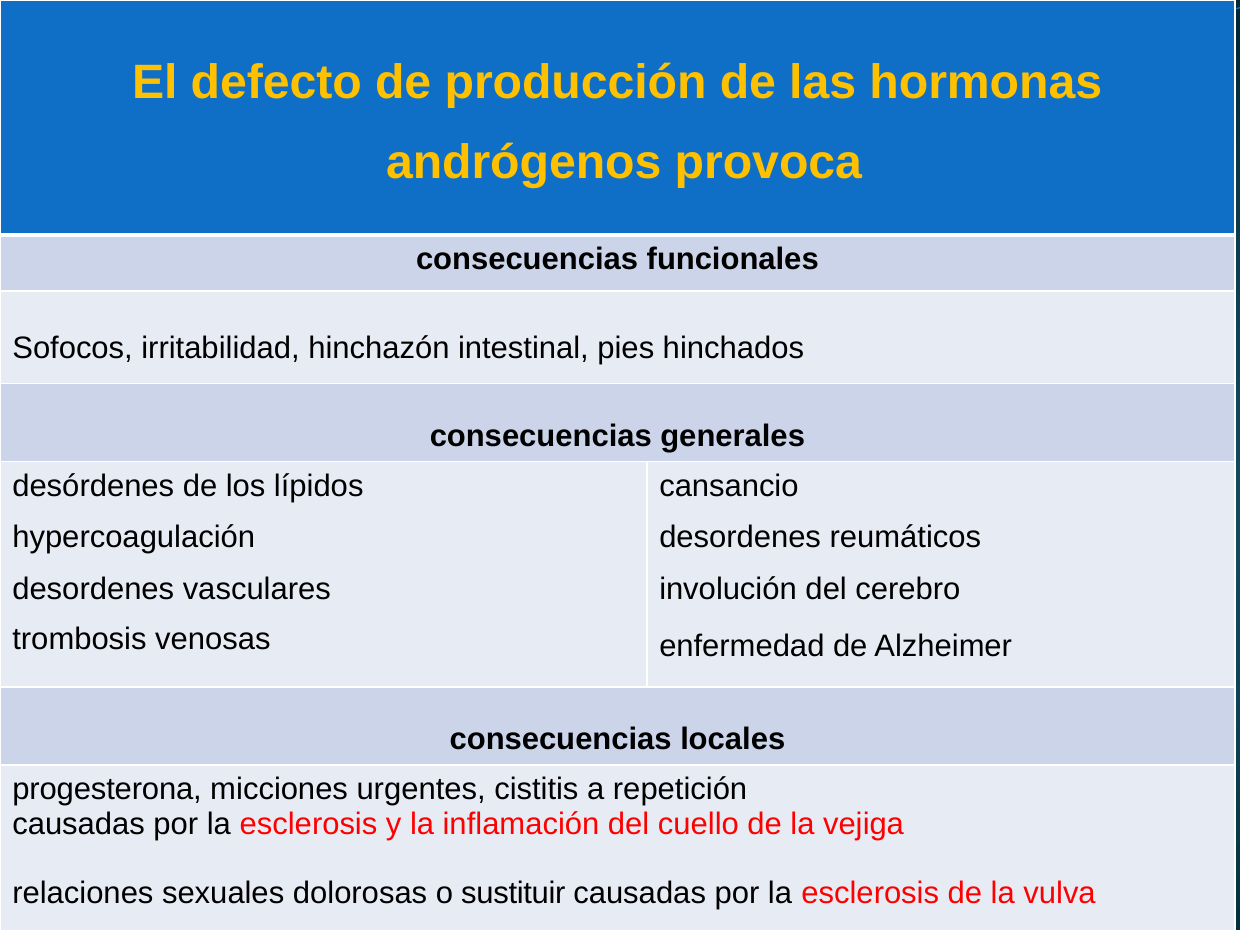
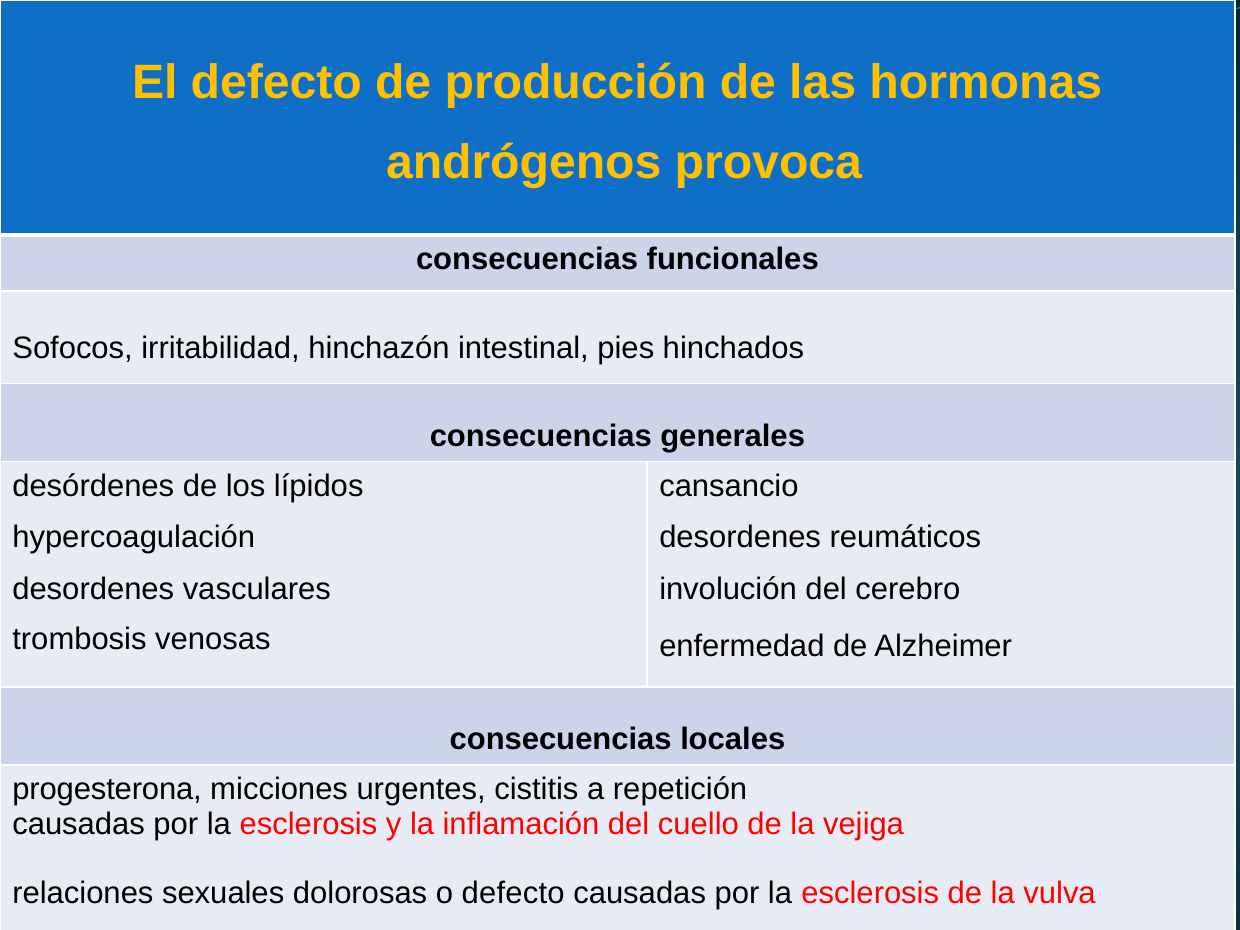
o sustituir: sustituir -> defecto
